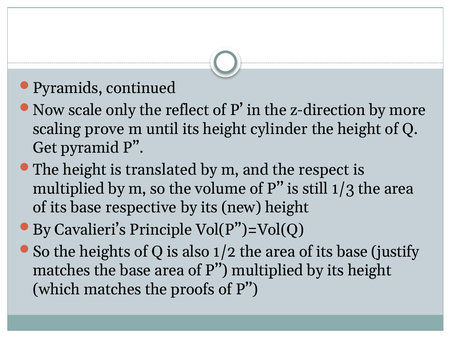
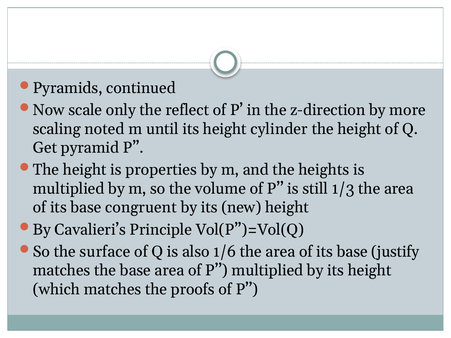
prove: prove -> noted
translated: translated -> properties
respect: respect -> heights
respective: respective -> congruent
heights: heights -> surface
1/2: 1/2 -> 1/6
